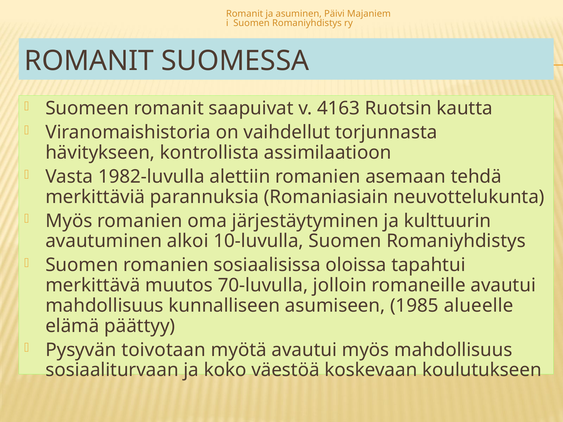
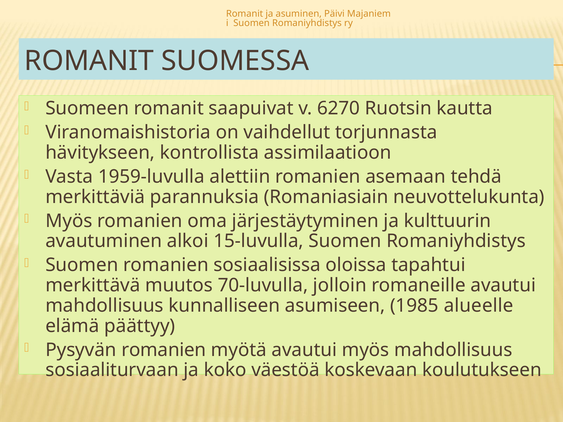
4163: 4163 -> 6270
1982-luvulla: 1982-luvulla -> 1959-luvulla
10-luvulla: 10-luvulla -> 15-luvulla
Pysyvän toivotaan: toivotaan -> romanien
